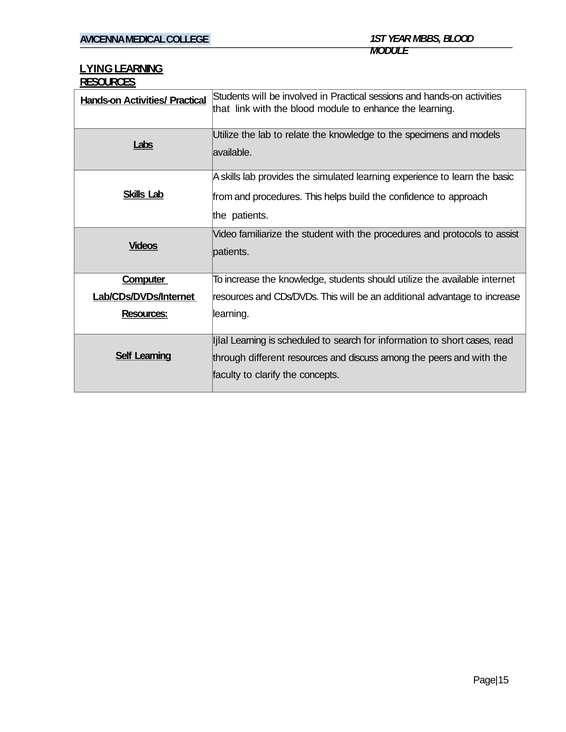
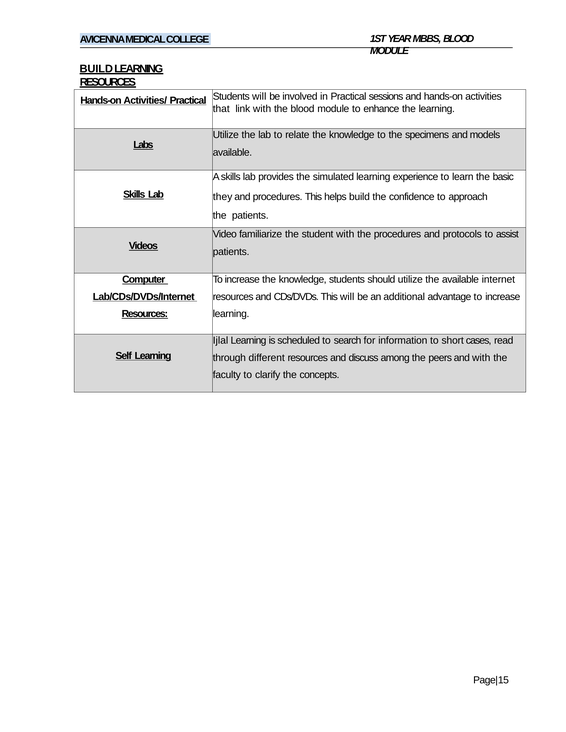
LYING at (96, 69): LYING -> BUILD
from: from -> they
